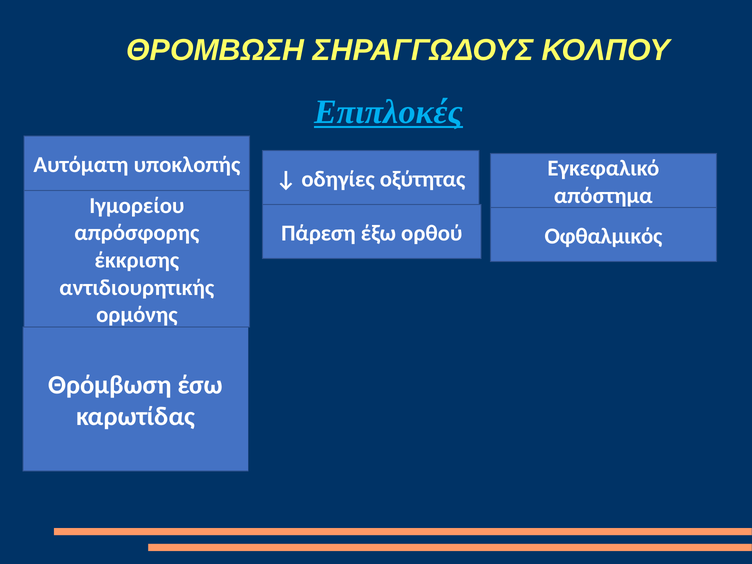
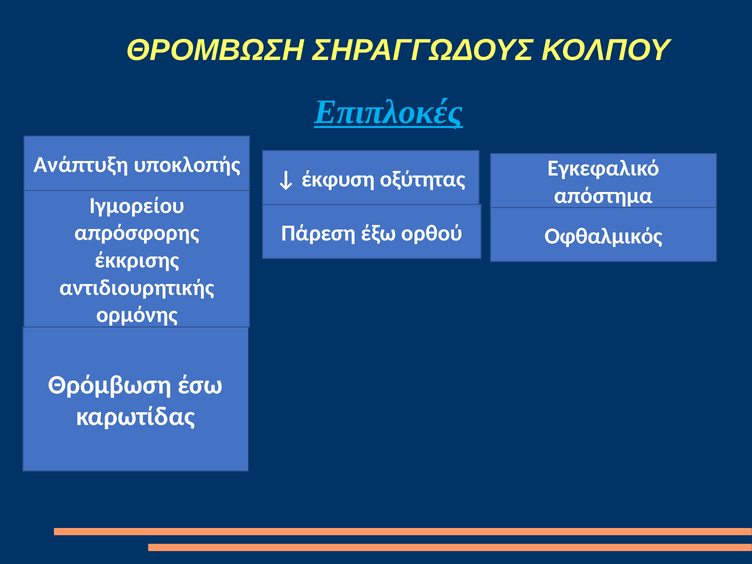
Αυτόματη: Αυτόματη -> Ανάπτυξη
οδηγίες: οδηγίες -> έκφυση
